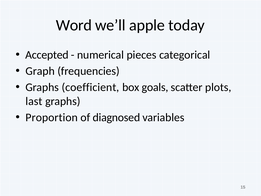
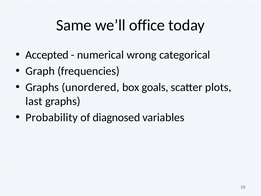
Word: Word -> Same
apple: apple -> office
pieces: pieces -> wrong
coefficient: coefficient -> unordered
Proportion: Proportion -> Probability
